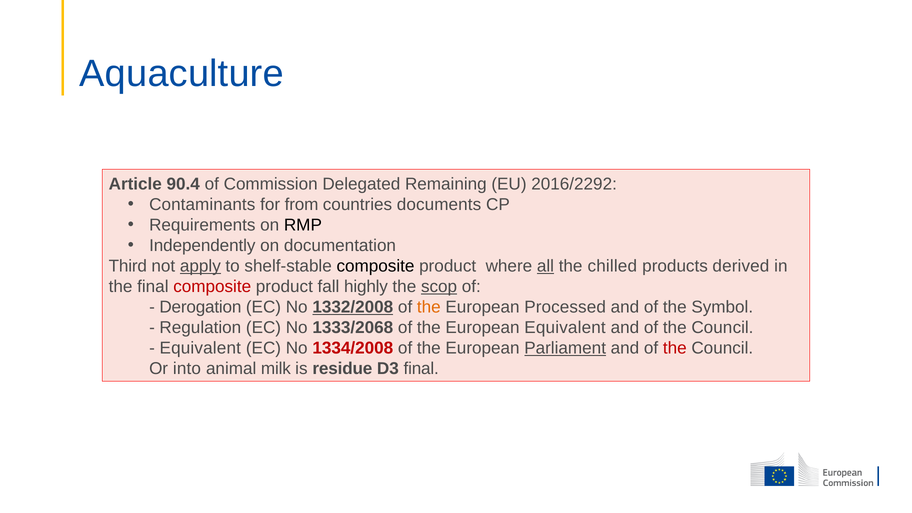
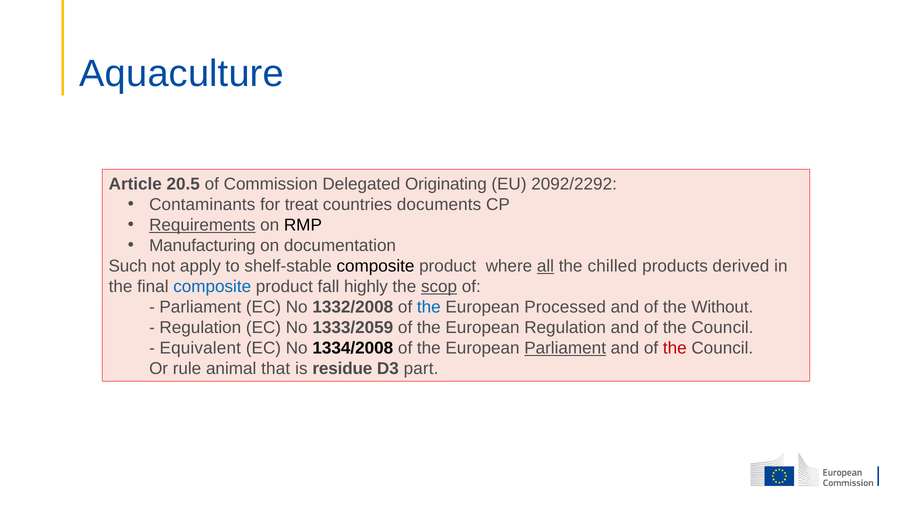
90.4: 90.4 -> 20.5
Remaining: Remaining -> Originating
2016/2292: 2016/2292 -> 2092/2292
from: from -> treat
Requirements underline: none -> present
Independently: Independently -> Manufacturing
Third: Third -> Such
apply underline: present -> none
composite at (212, 287) colour: red -> blue
Derogation at (200, 307): Derogation -> Parliament
1332/2008 underline: present -> none
the at (429, 307) colour: orange -> blue
Symbol: Symbol -> Without
1333/2068: 1333/2068 -> 1333/2059
European Equivalent: Equivalent -> Regulation
1334/2008 colour: red -> black
into: into -> rule
milk: milk -> that
D3 final: final -> part
